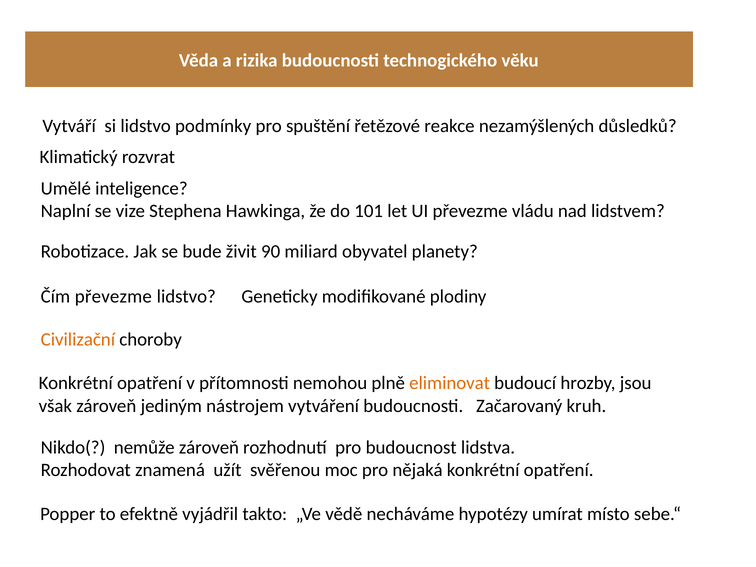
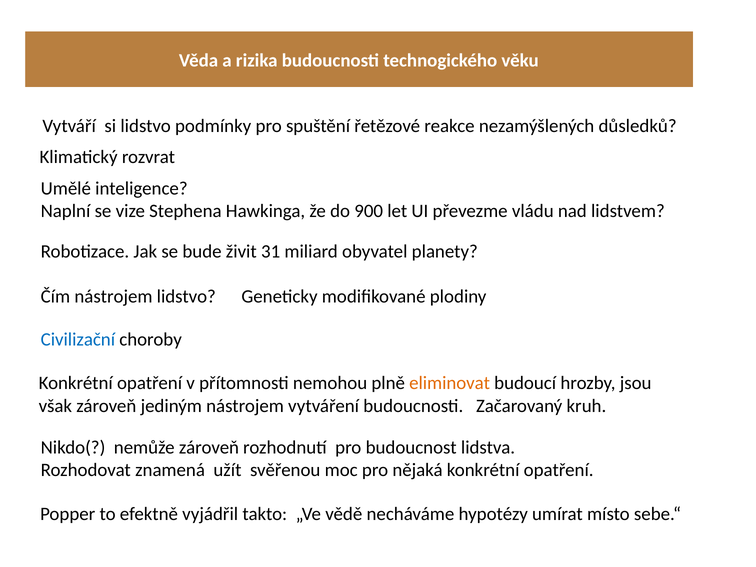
101: 101 -> 900
90: 90 -> 31
Čím převezme: převezme -> nástrojem
Civilizační colour: orange -> blue
